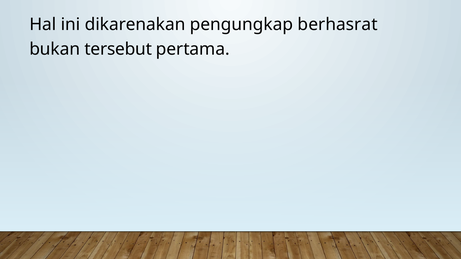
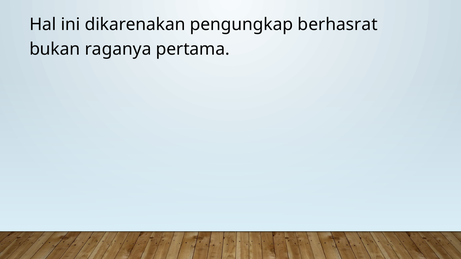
tersebut: tersebut -> raganya
